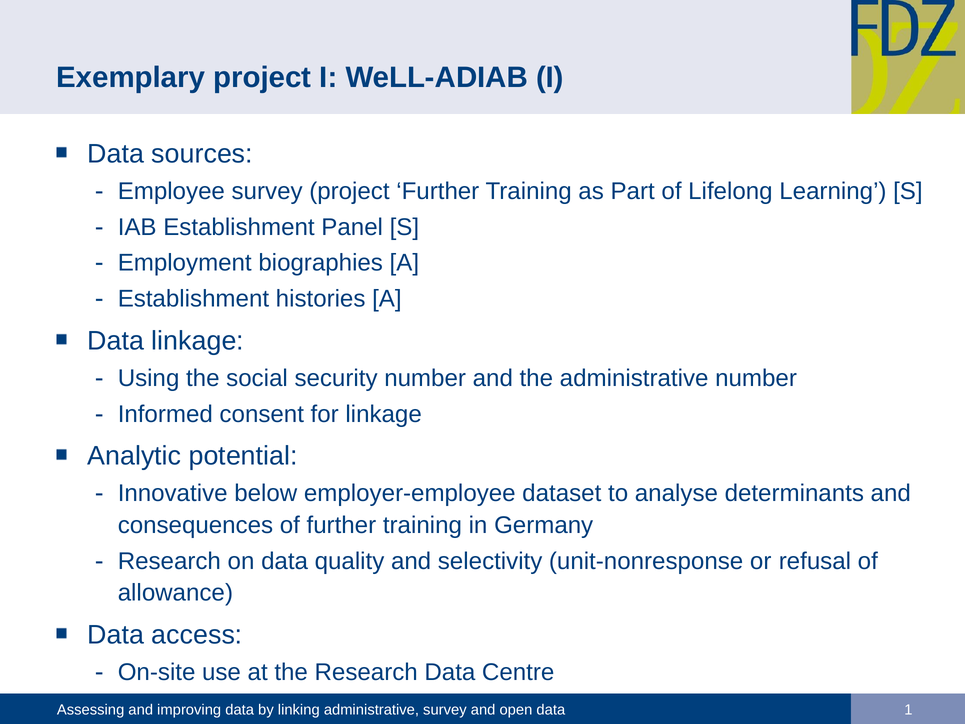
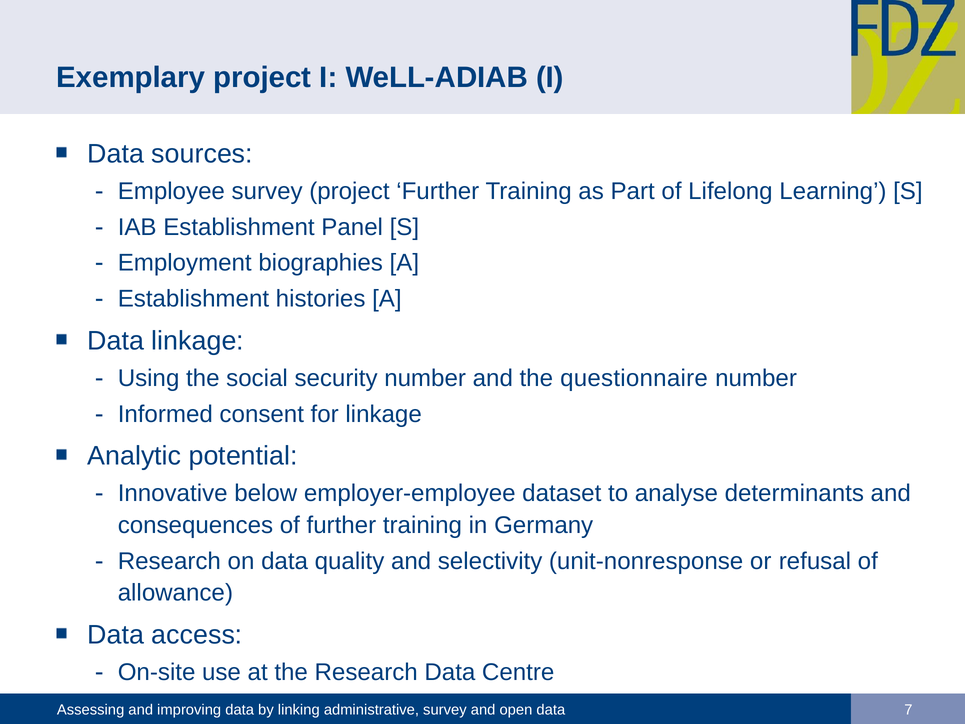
the administrative: administrative -> questionnaire
1: 1 -> 7
